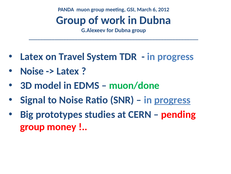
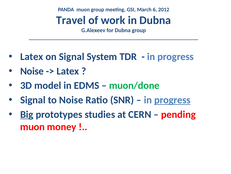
Group at (71, 20): Group -> Travel
on Travel: Travel -> Signal
Big underline: none -> present
group at (32, 126): group -> muon
